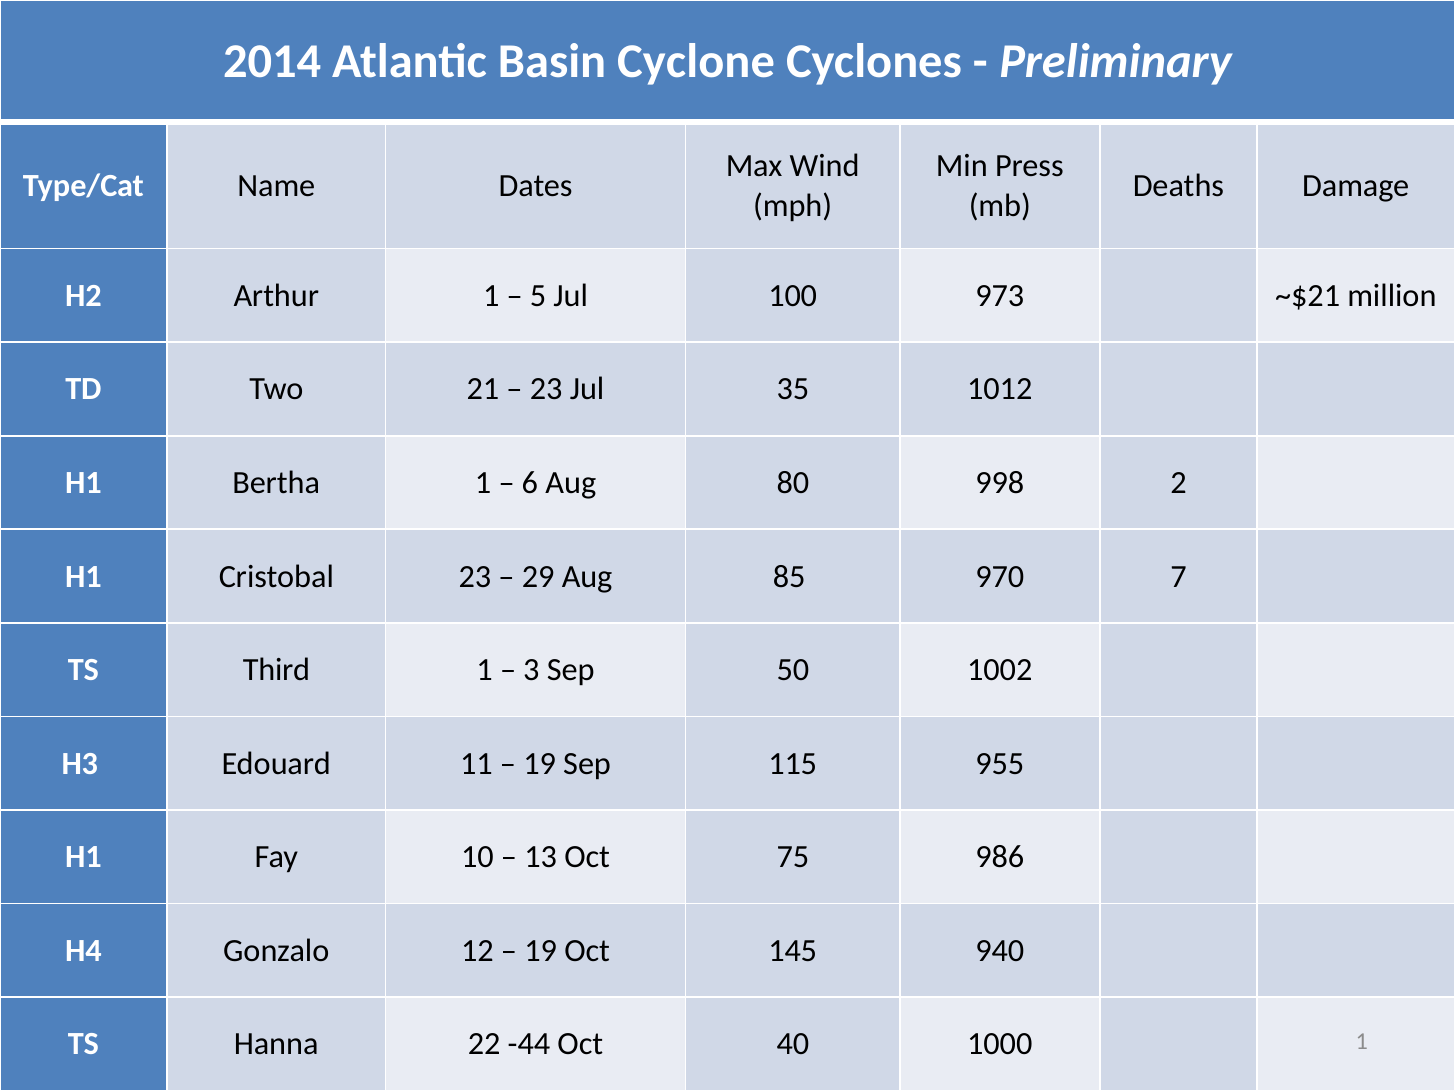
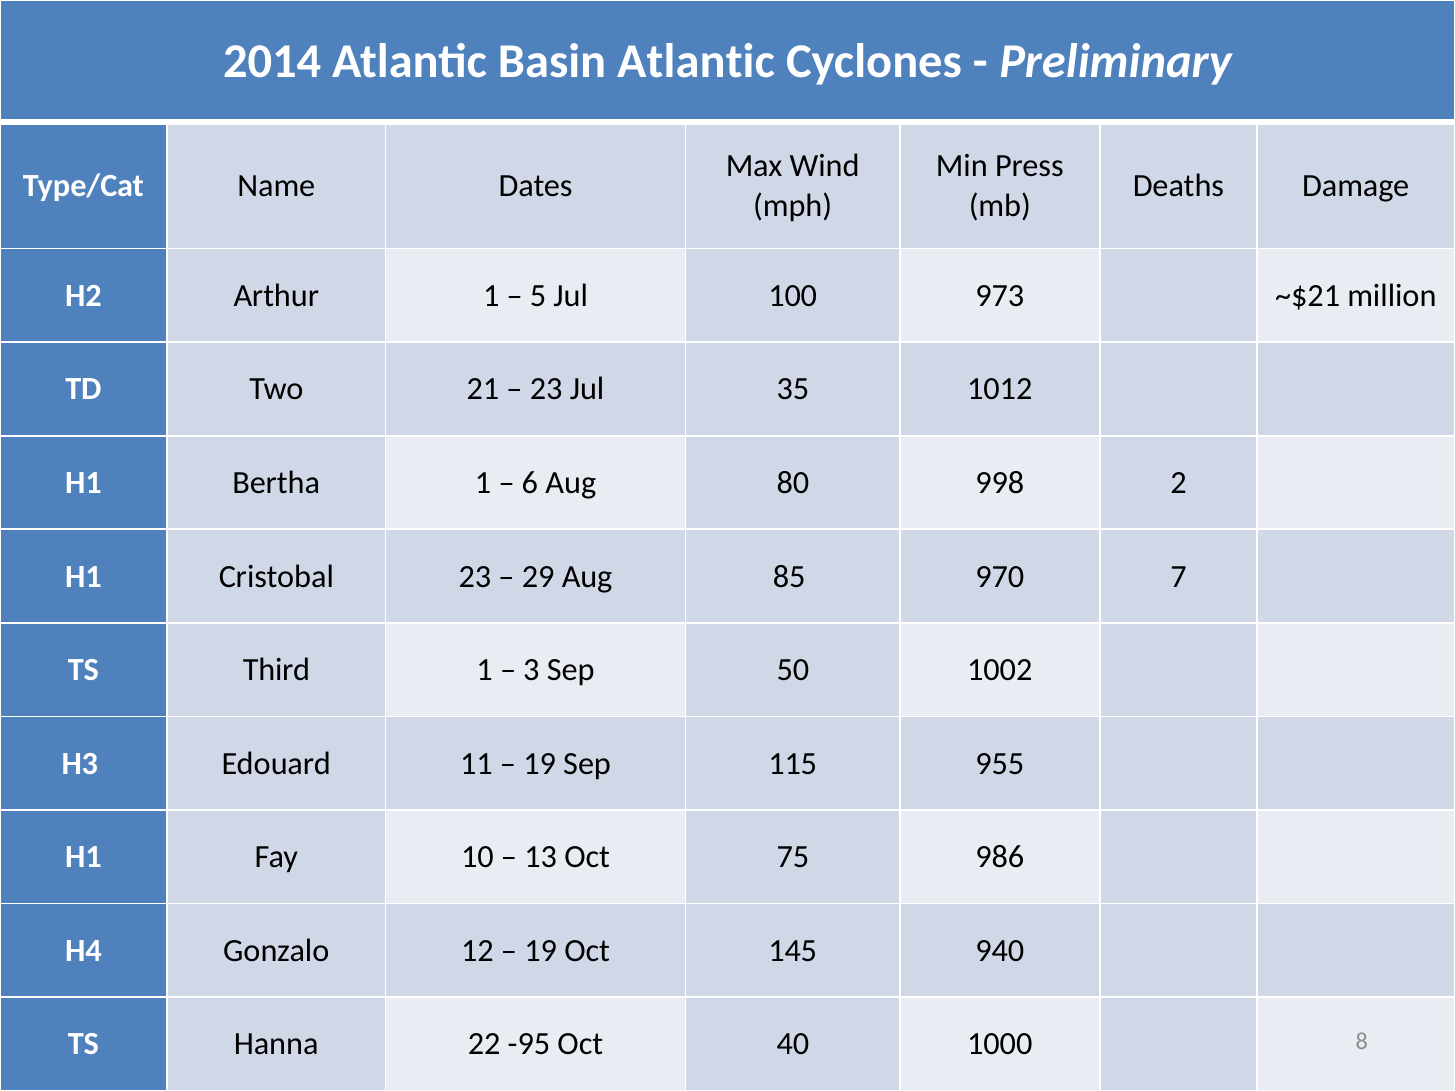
Basin Cyclone: Cyclone -> Atlantic
-44: -44 -> -95
1000 1: 1 -> 8
